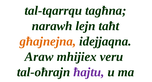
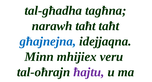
tal-tqarrqu: tal-tqarrqu -> tal-għadha
narawh lejn: lejn -> taħt
għajnejna colour: orange -> blue
Araw: Araw -> Minn
